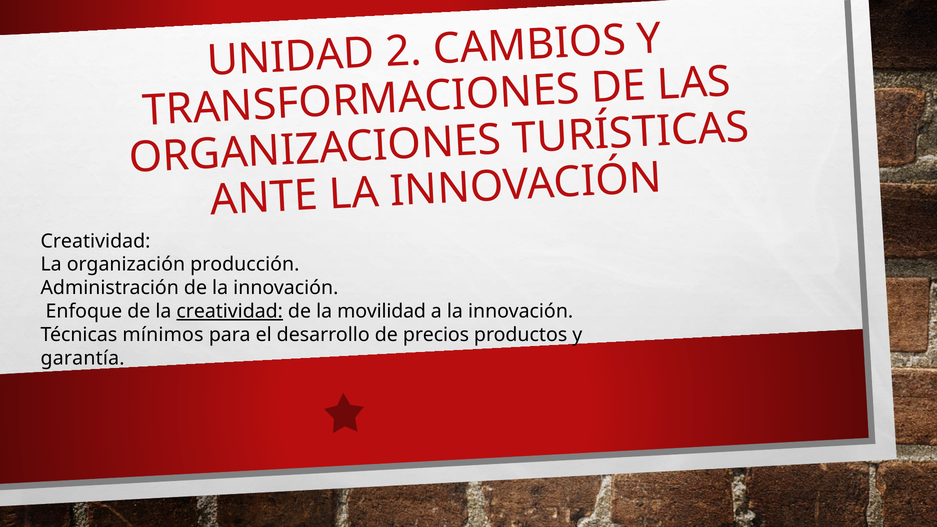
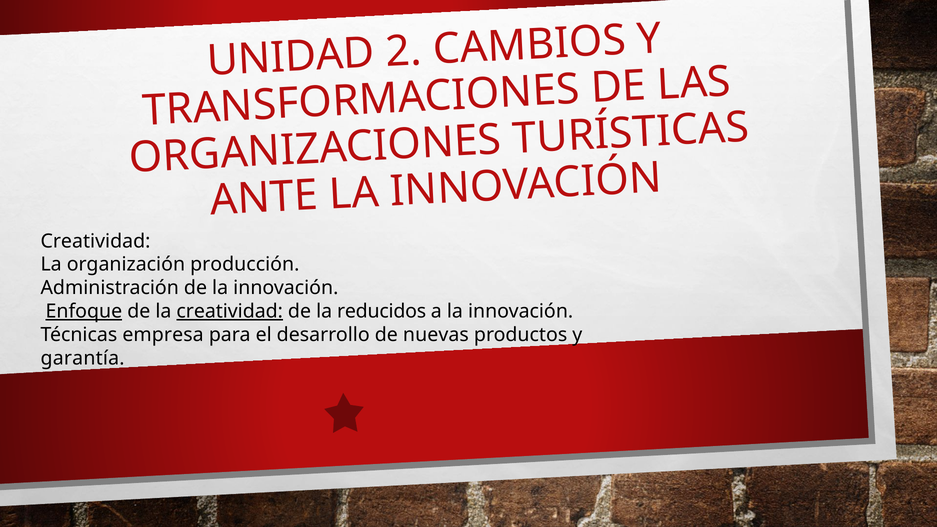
Enfoque underline: none -> present
movilidad: movilidad -> reducidos
mínimos: mínimos -> empresa
precios: precios -> nuevas
